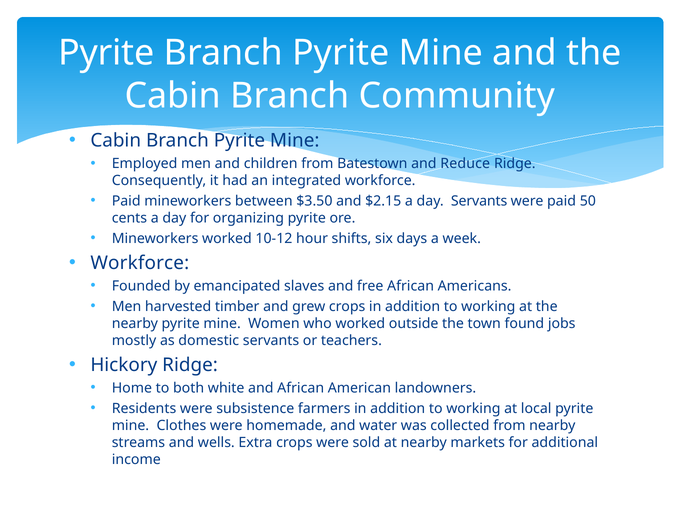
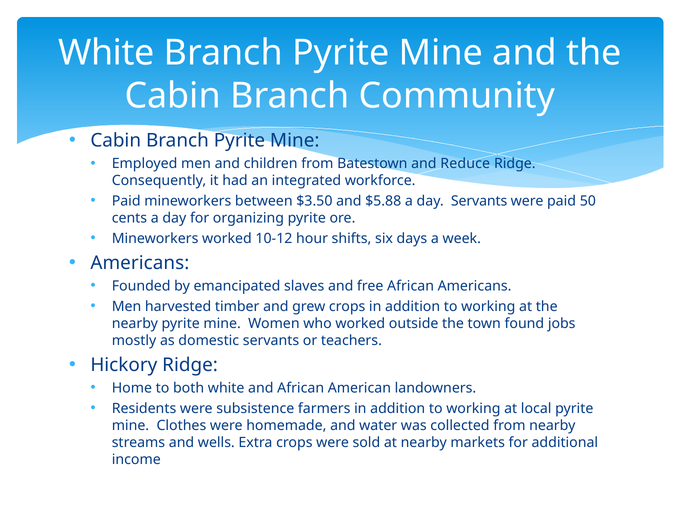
Pyrite at (106, 53): Pyrite -> White
$2.15: $2.15 -> $5.88
Workforce at (140, 263): Workforce -> Americans
